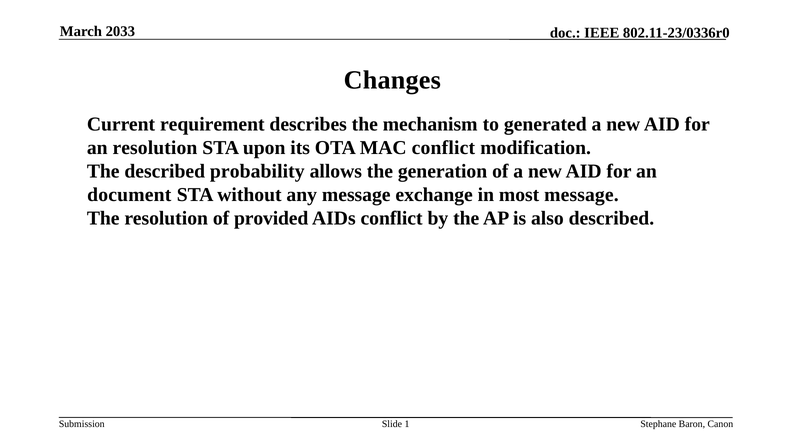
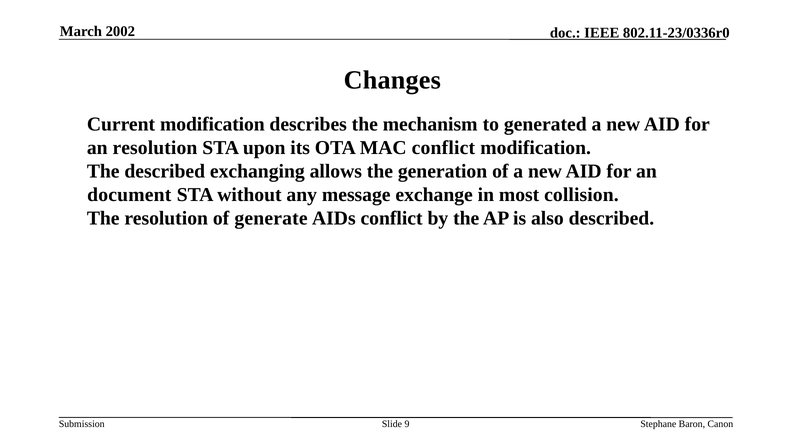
2033: 2033 -> 2002
Current requirement: requirement -> modification
probability: probability -> exchanging
most message: message -> collision
provided: provided -> generate
1: 1 -> 9
